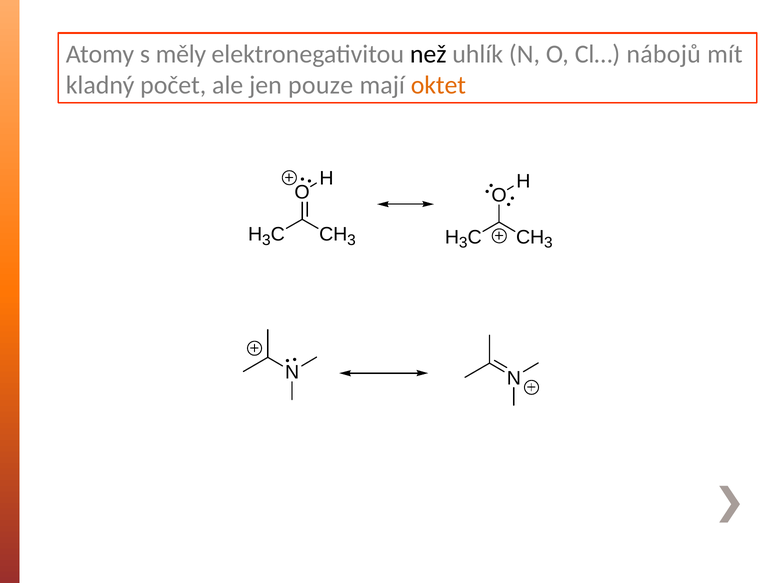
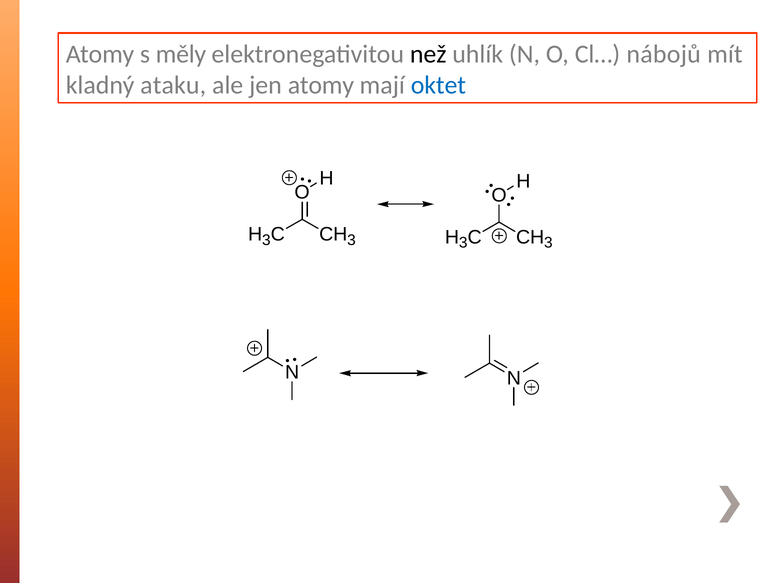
počet: počet -> ataku
jen pouze: pouze -> atomy
oktet colour: orange -> blue
